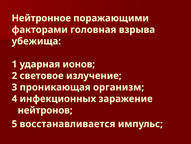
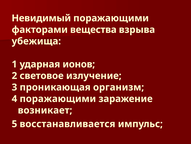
Нейтронное: Нейтронное -> Невидимый
головная: головная -> вещества
4 инфекционных: инфекционных -> поражающими
нейтронов: нейтронов -> возникает
